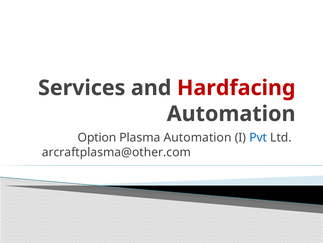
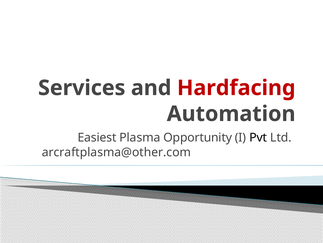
Option: Option -> Easiest
Plasma Automation: Automation -> Opportunity
Pvt colour: blue -> black
